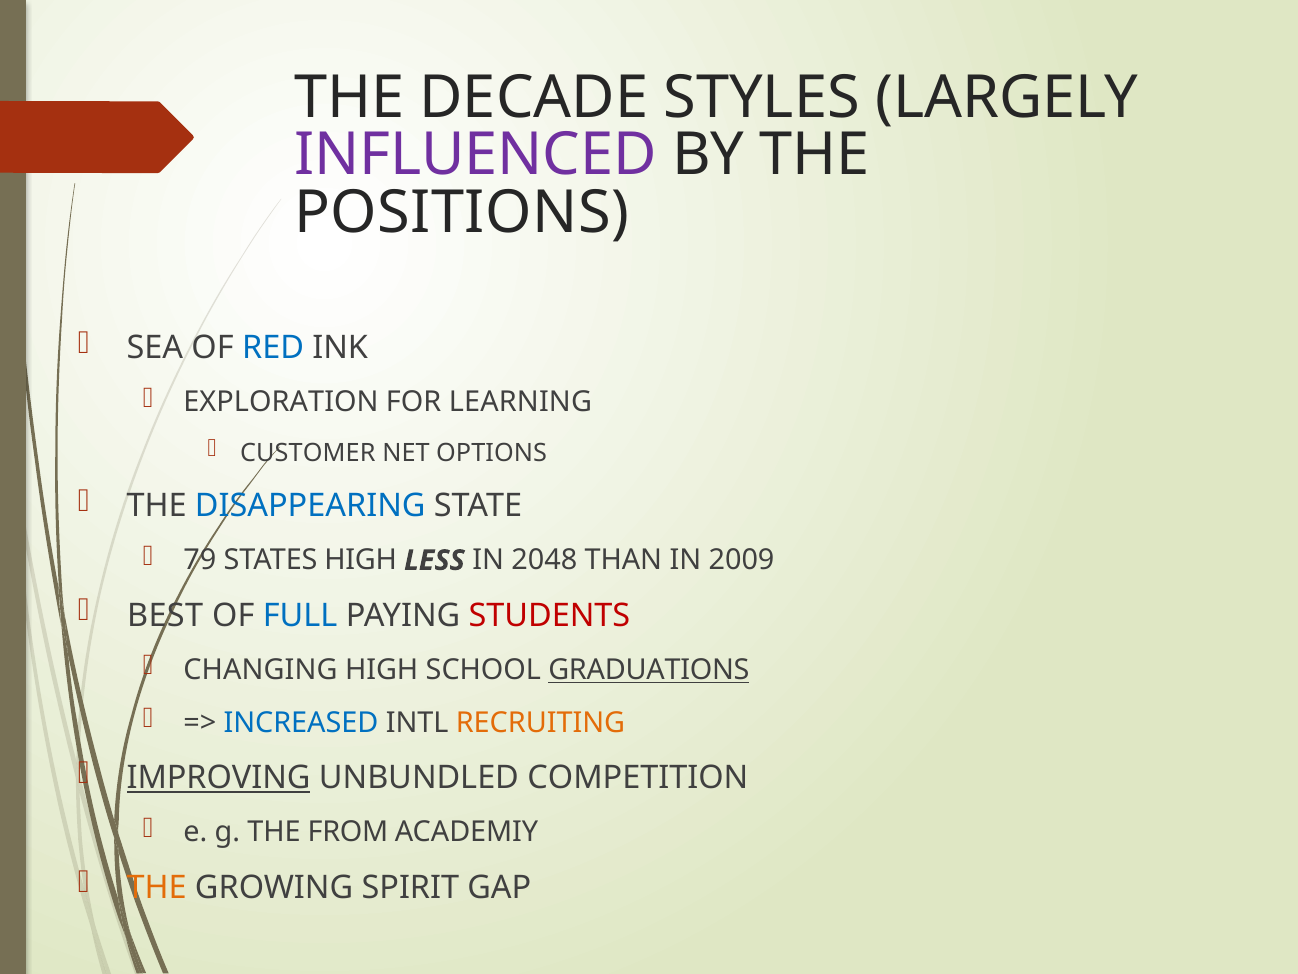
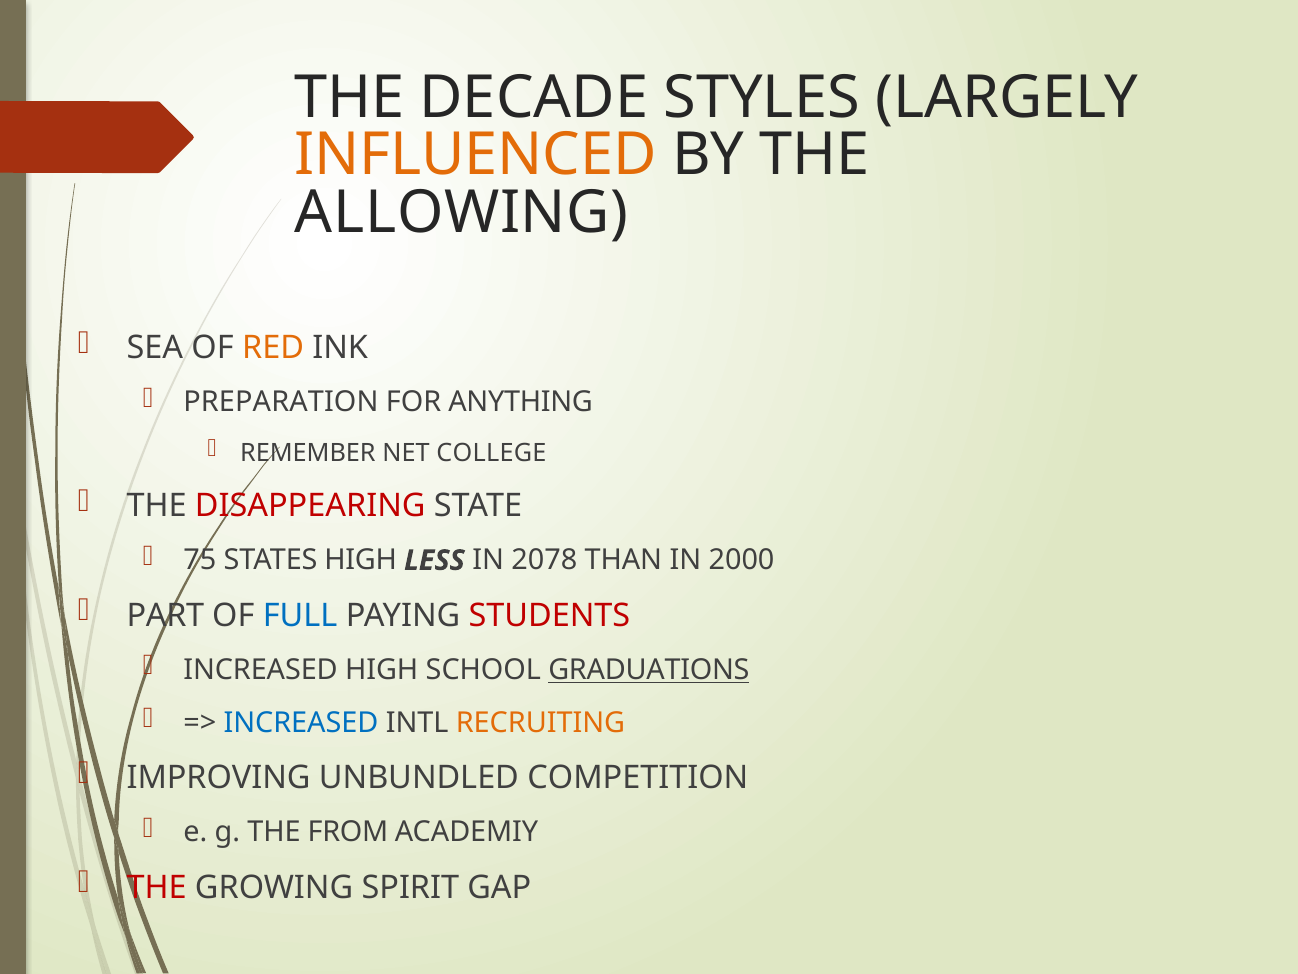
INFLUENCED colour: purple -> orange
POSITIONS: POSITIONS -> ALLOWING
RED colour: blue -> orange
EXPLORATION: EXPLORATION -> PREPARATION
LEARNING: LEARNING -> ANYTHING
CUSTOMER: CUSTOMER -> REMEMBER
OPTIONS: OPTIONS -> COLLEGE
DISAPPEARING colour: blue -> red
79: 79 -> 75
2048: 2048 -> 2078
2009: 2009 -> 2000
BEST: BEST -> PART
CHANGING at (260, 670): CHANGING -> INCREASED
IMPROVING underline: present -> none
THE at (157, 887) colour: orange -> red
